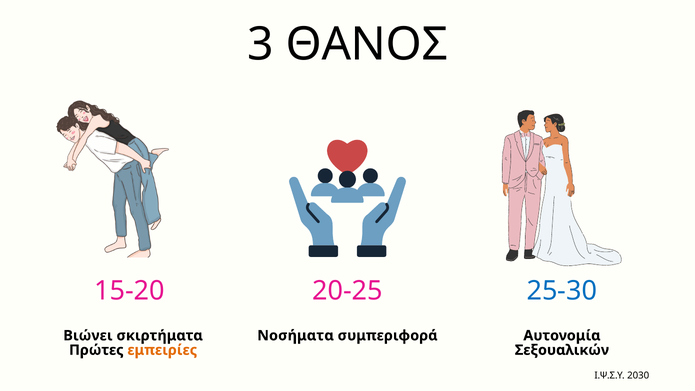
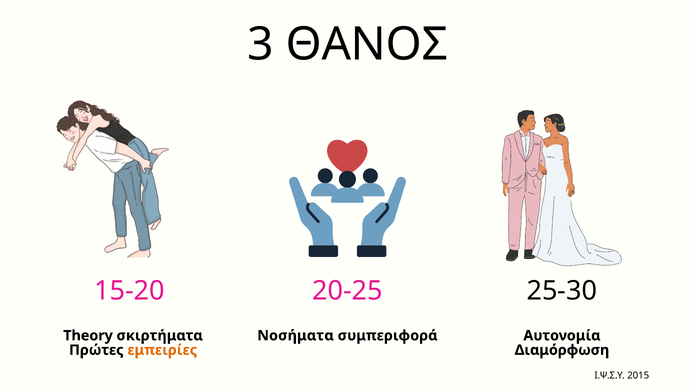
25-30 colour: blue -> black
Βιώνει: Βιώνει -> Theory
Σεξουαλικών: Σεξουαλικών -> Διαμόρφωση
2030: 2030 -> 2015
